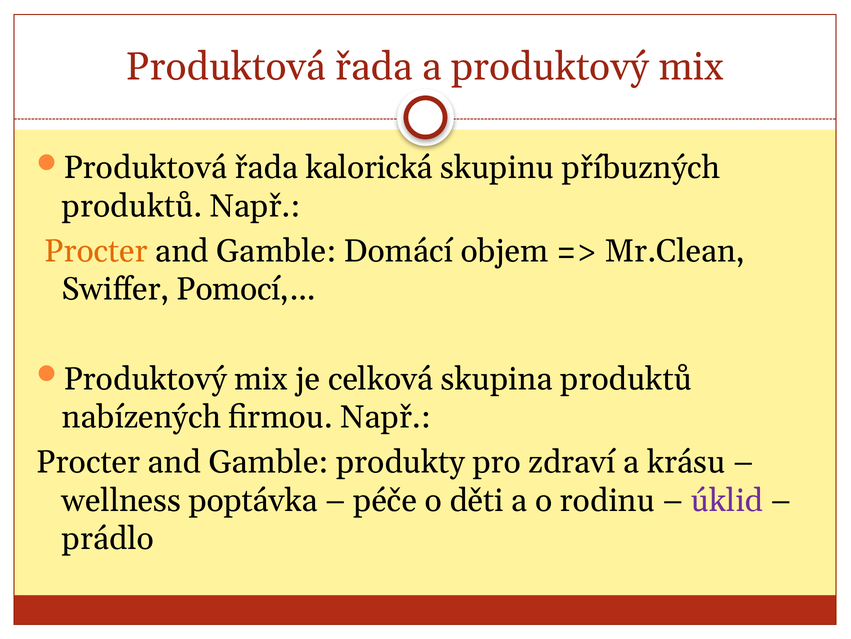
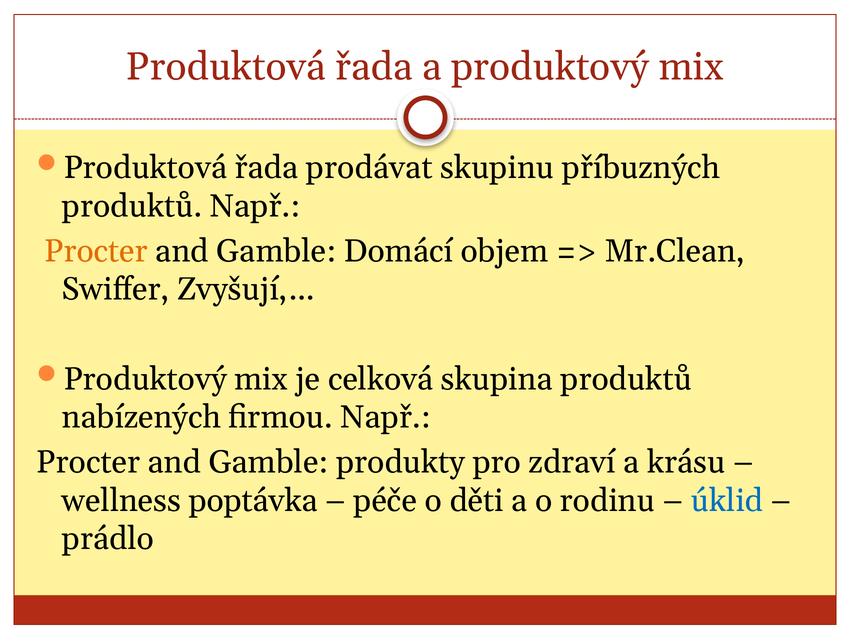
kalorická: kalorická -> prodávat
Pomocí,…: Pomocí,… -> Zvyšují,…
úklid colour: purple -> blue
